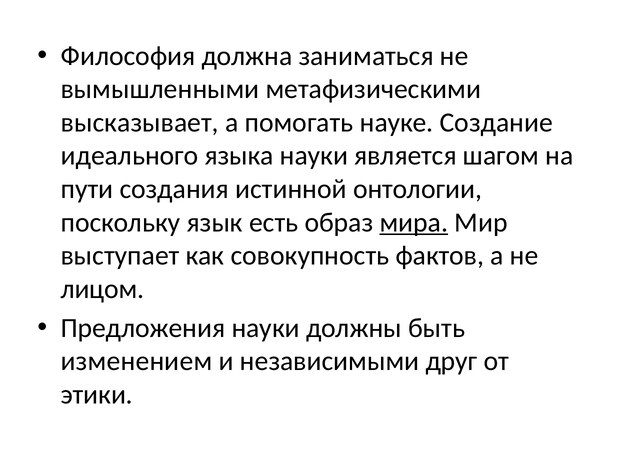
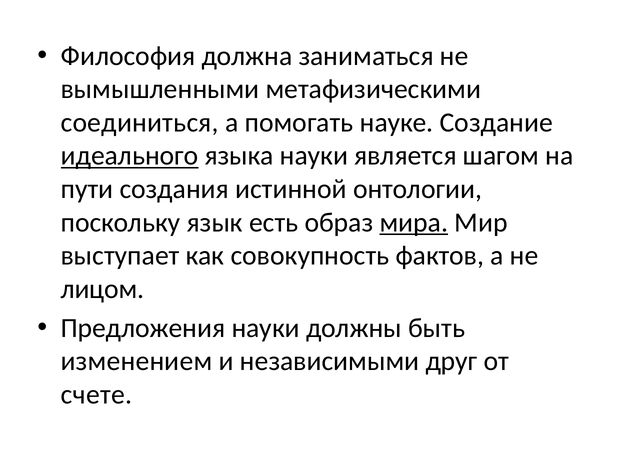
высказывает: высказывает -> соединиться
идеального underline: none -> present
этики: этики -> счете
